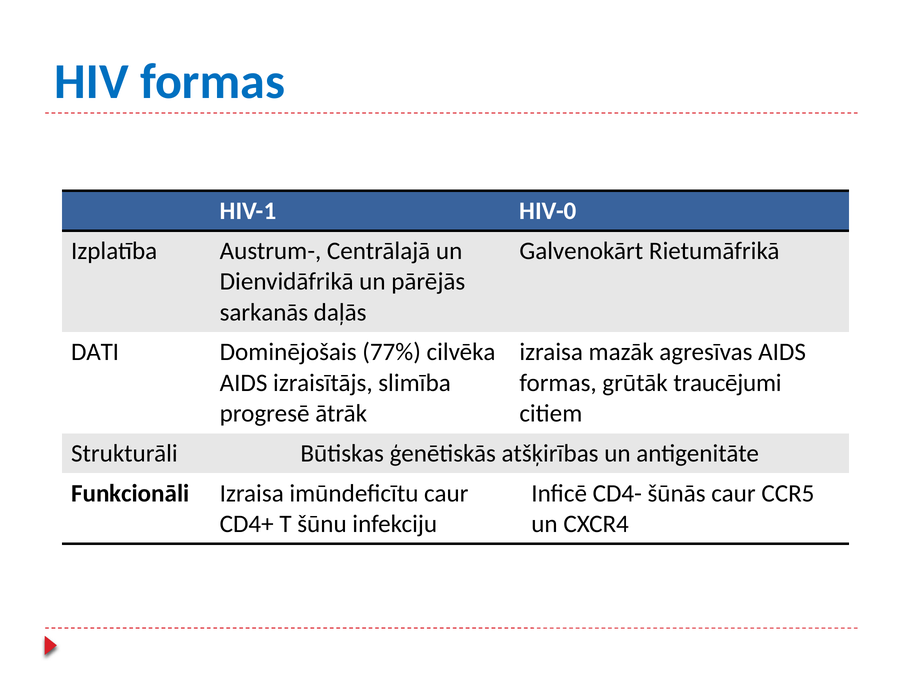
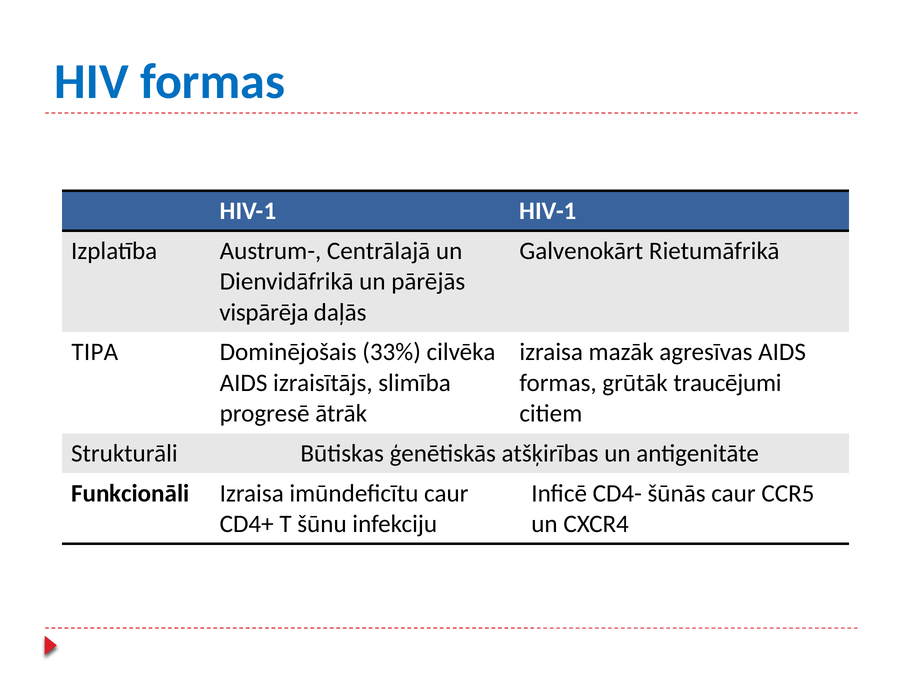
HIV-1 HIV-0: HIV-0 -> HIV-1
sarkanās: sarkanās -> vispārēja
DATI: DATI -> TIPA
77%: 77% -> 33%
